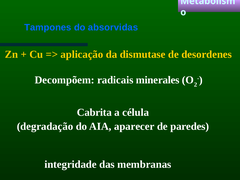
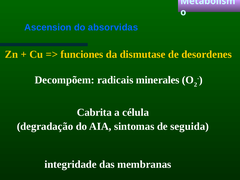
Tampones: Tampones -> Ascension
aplicação: aplicação -> funciones
aparecer: aparecer -> sintomas
paredes: paredes -> seguida
